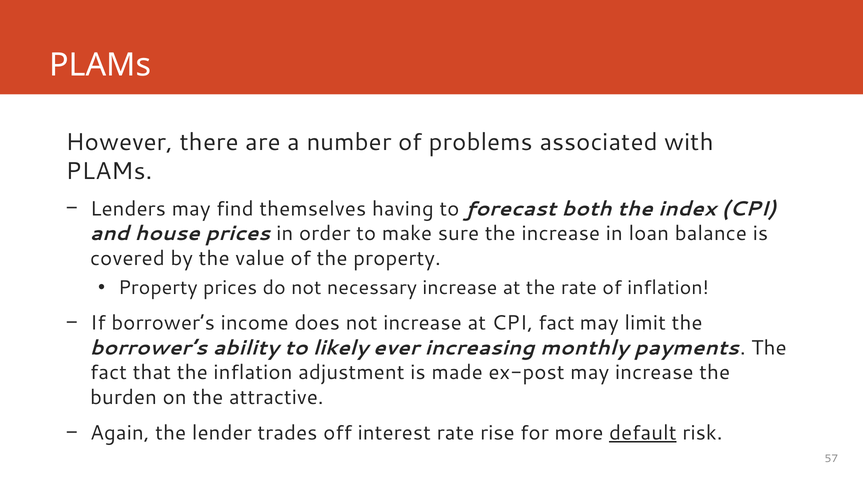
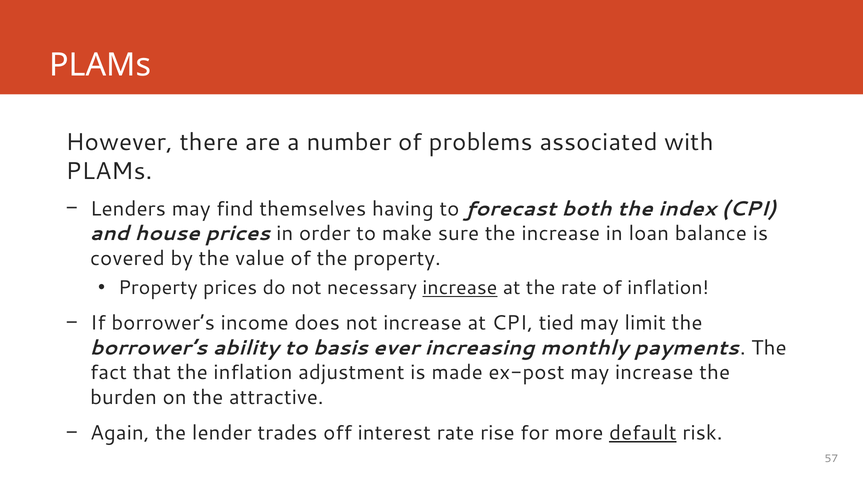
increase at (460, 288) underline: none -> present
CPI fact: fact -> tied
likely: likely -> basis
